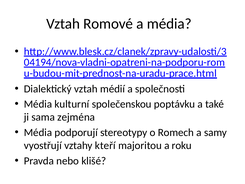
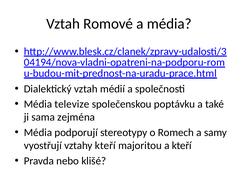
kulturní: kulturní -> televize
a roku: roku -> kteří
